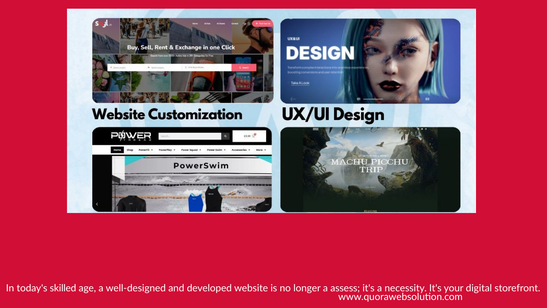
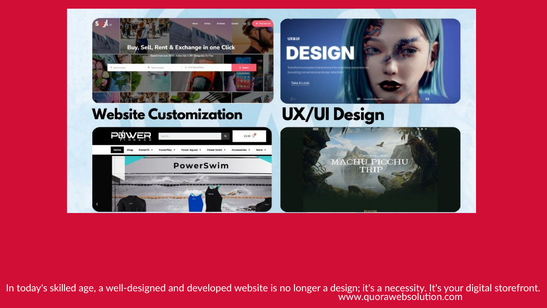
assess: assess -> design
